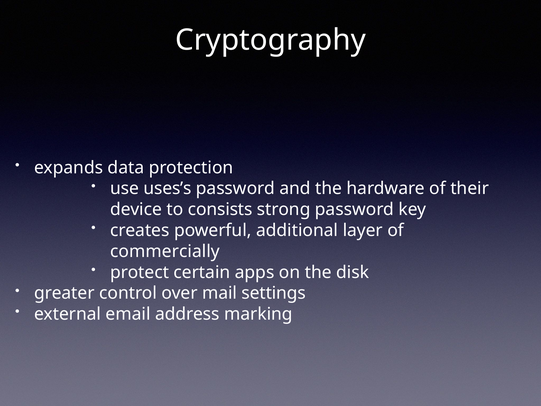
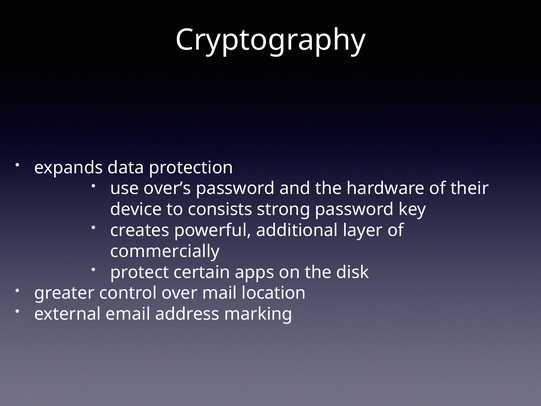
uses’s: uses’s -> over’s
settings: settings -> location
